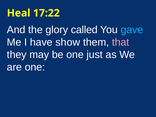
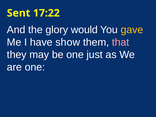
Heal: Heal -> Sent
called: called -> would
gave colour: light blue -> yellow
